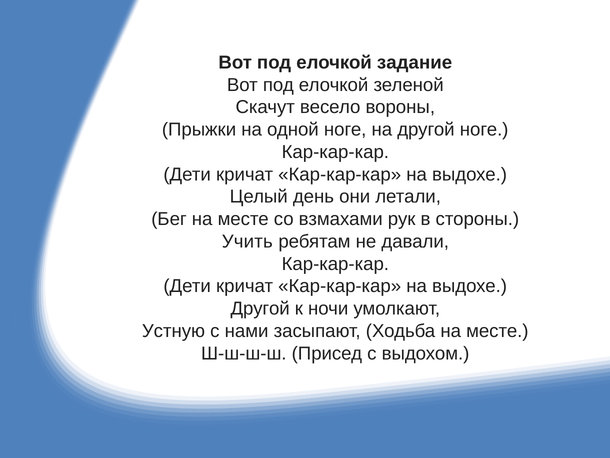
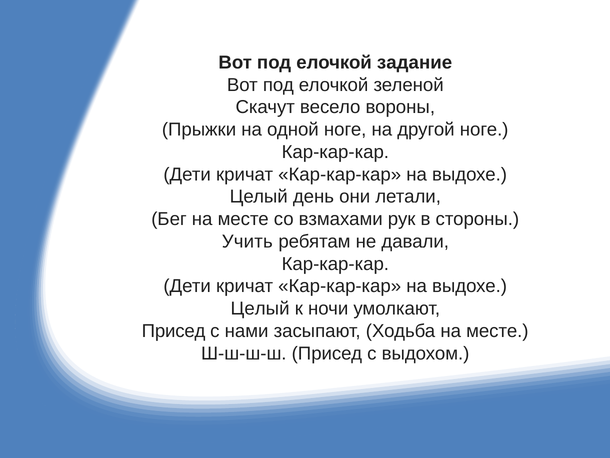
Другой at (260, 308): Другой -> Целый
Устную at (173, 331): Устную -> Присед
